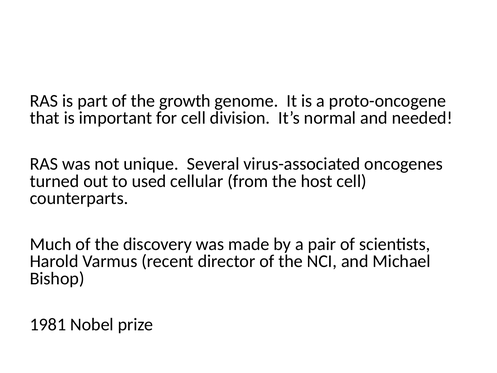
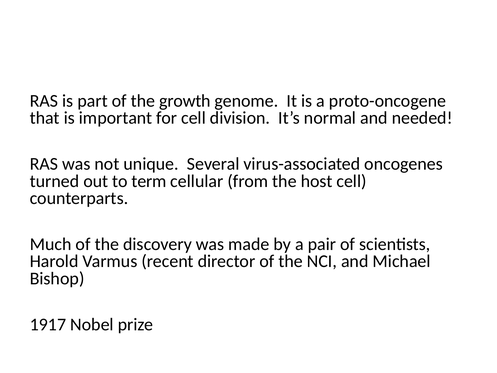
used: used -> term
1981: 1981 -> 1917
